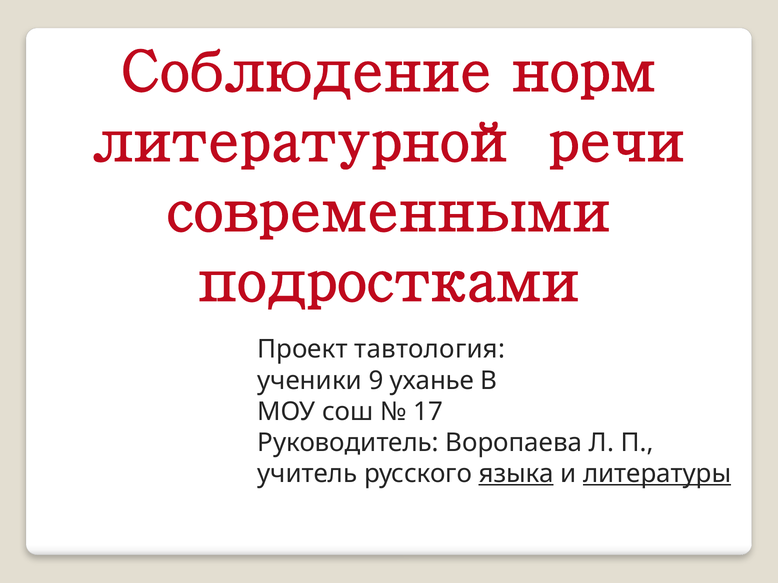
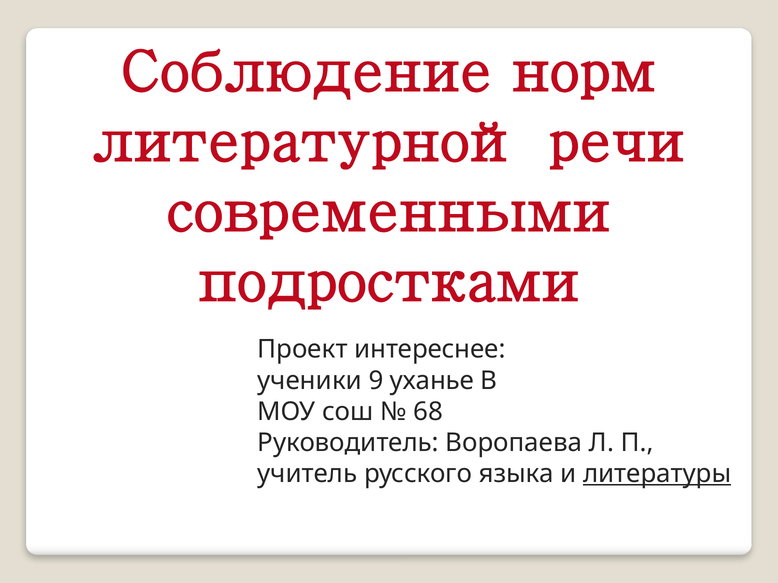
тавтология: тавтология -> интереснее
17: 17 -> 68
языка underline: present -> none
